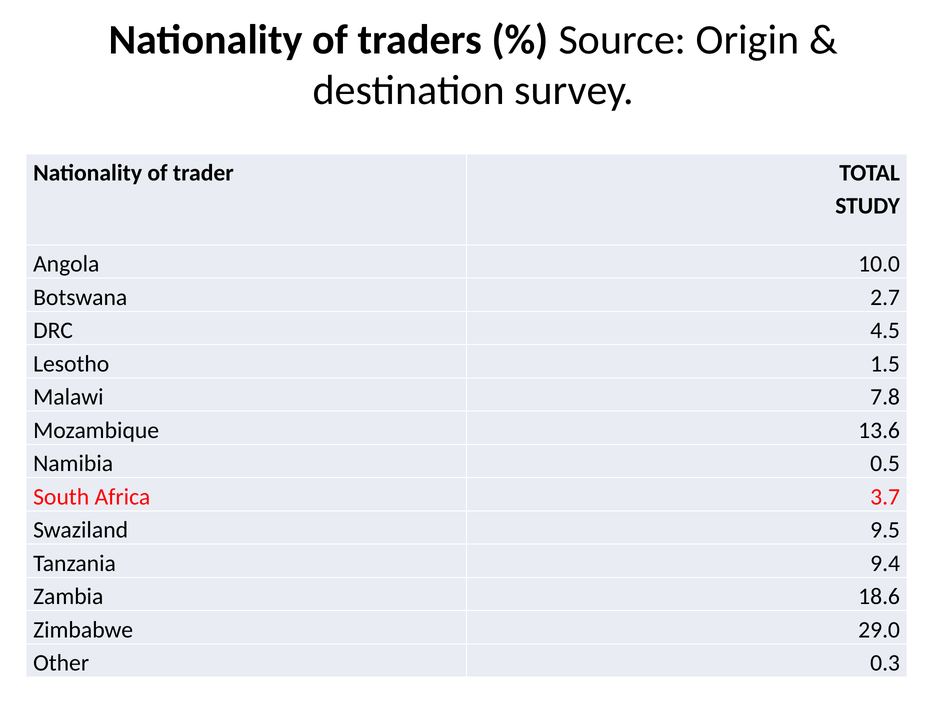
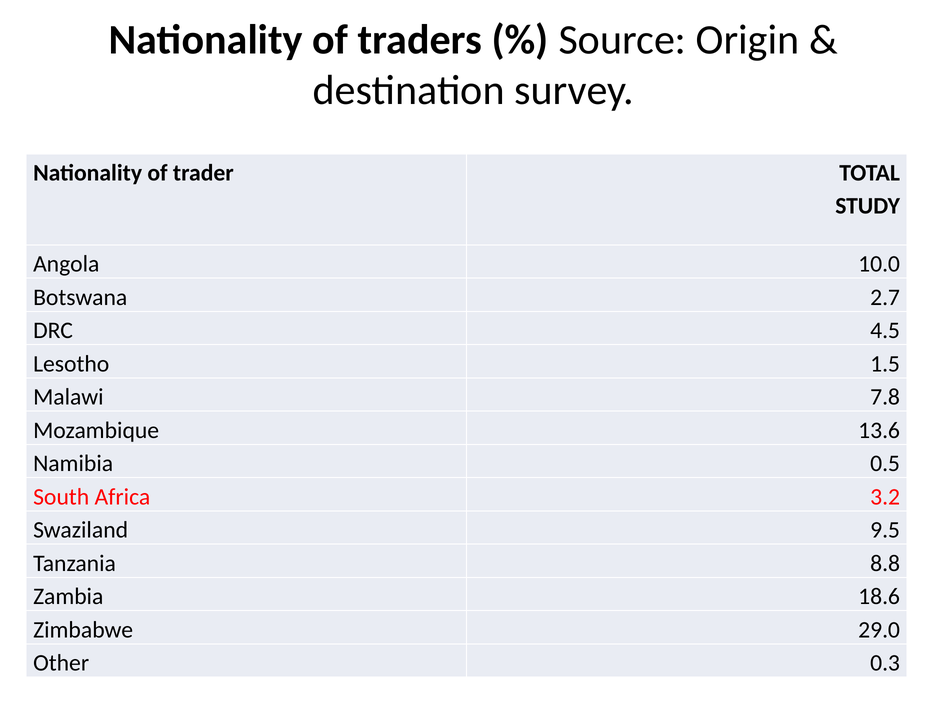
3.7: 3.7 -> 3.2
9.4: 9.4 -> 8.8
